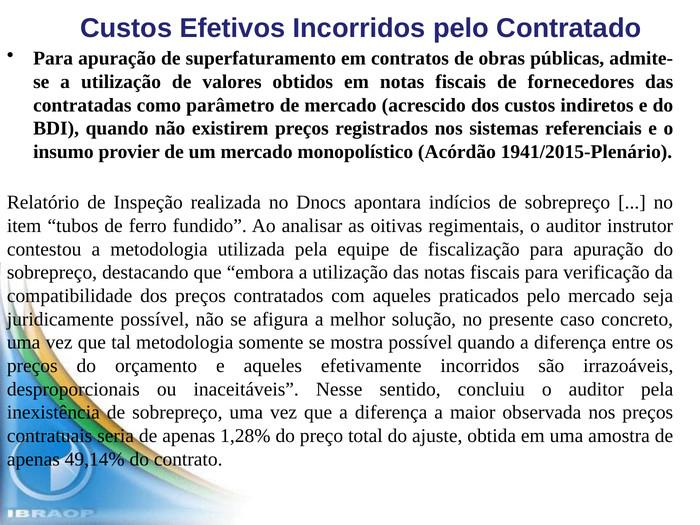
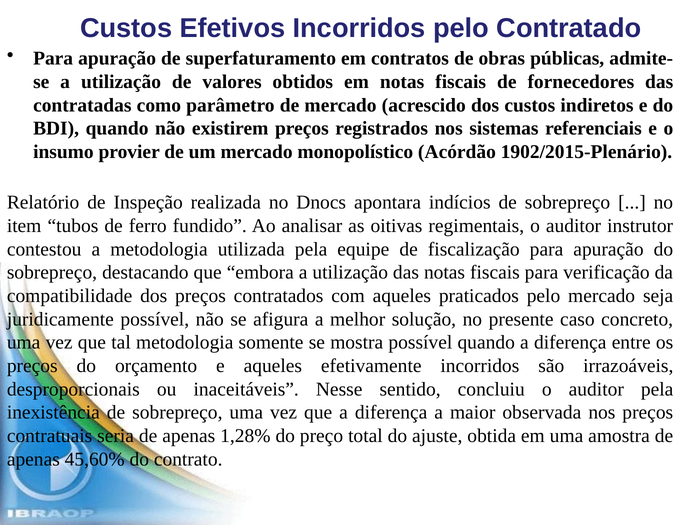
1941/2015-Plenário: 1941/2015-Plenário -> 1902/2015-Plenário
49,14%: 49,14% -> 45,60%
